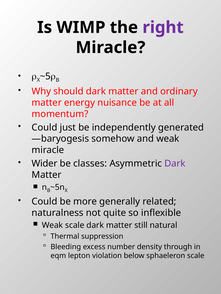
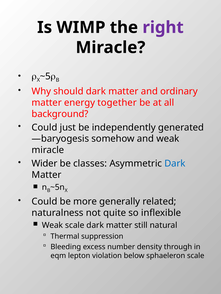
nuisance: nuisance -> together
momentum: momentum -> background
Dark at (175, 164) colour: purple -> blue
